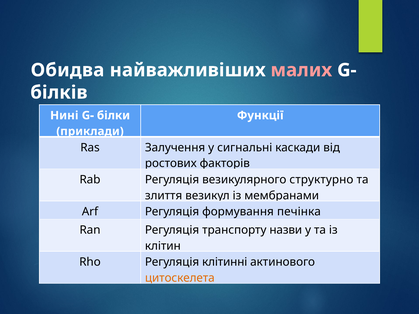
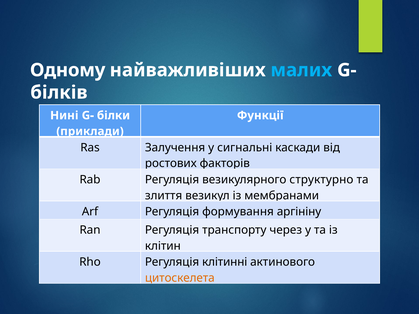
Обидва: Обидва -> Одному
малих colour: pink -> light blue
печінка: печінка -> аргініну
назви: назви -> через
